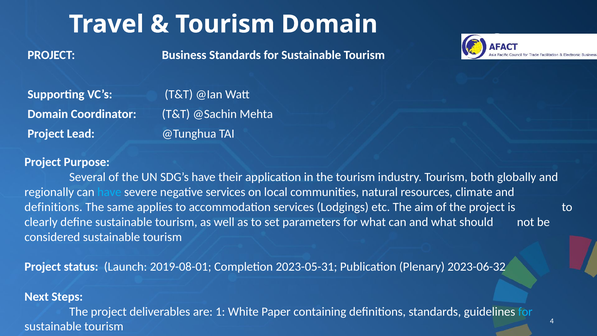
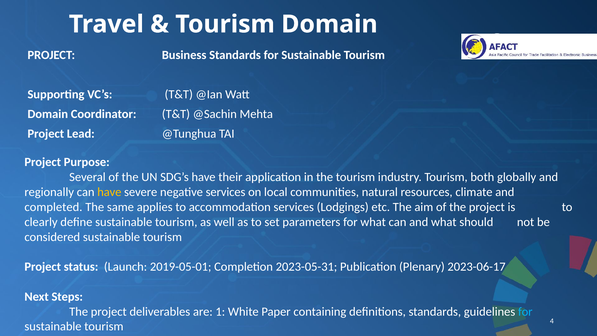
have at (109, 192) colour: light blue -> yellow
definitions at (53, 207): definitions -> completed
2019-08-01: 2019-08-01 -> 2019-05-01
2023-06-32: 2023-06-32 -> 2023-06-17
